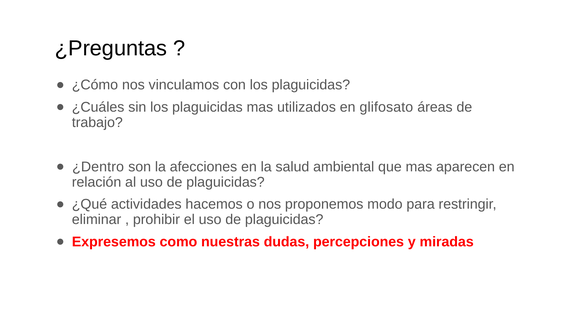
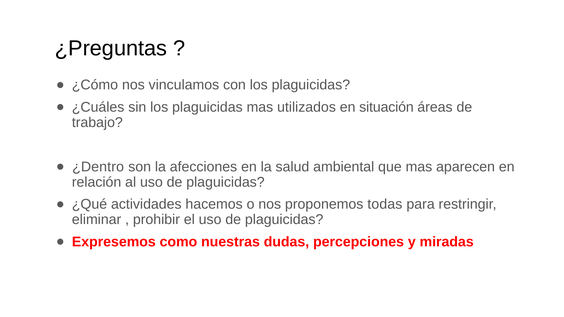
glifosato: glifosato -> situación
modo: modo -> todas
